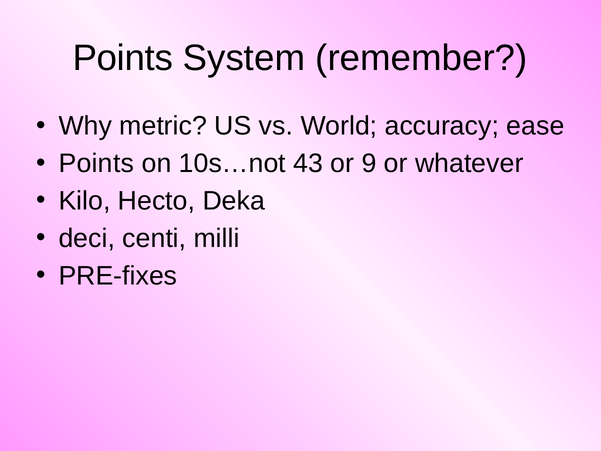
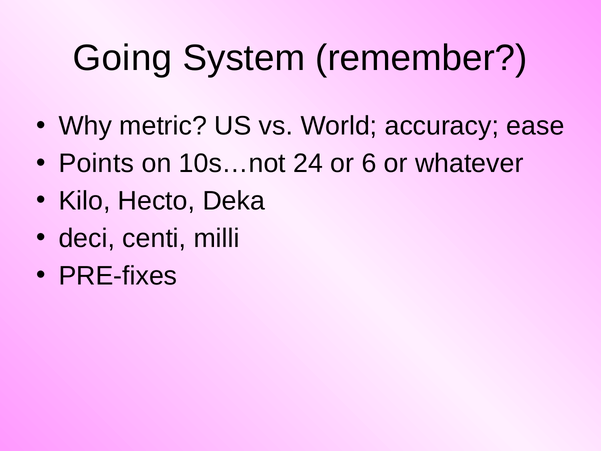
Points at (123, 58): Points -> Going
43: 43 -> 24
9: 9 -> 6
